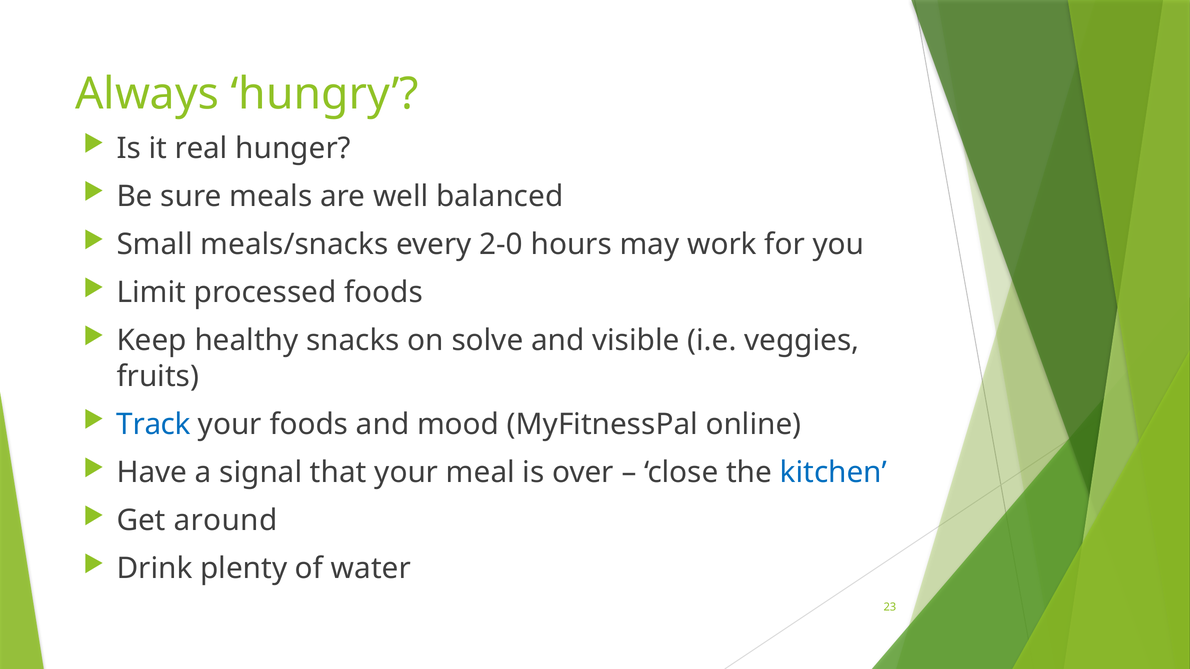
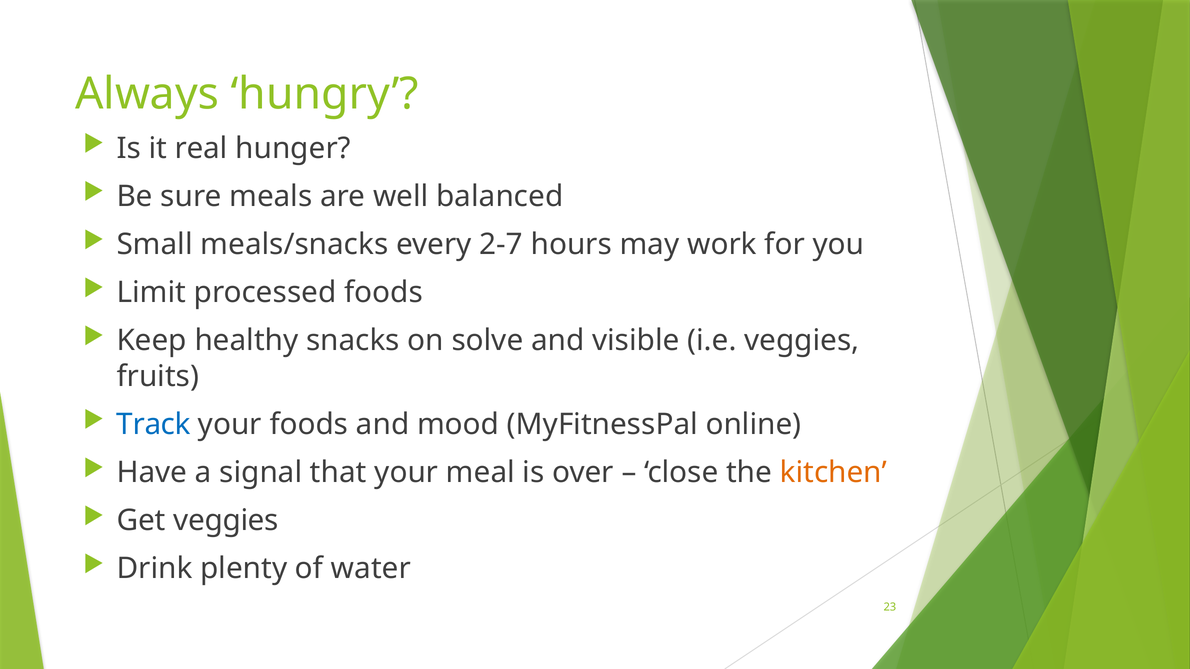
2-0: 2-0 -> 2-7
kitchen colour: blue -> orange
Get around: around -> veggies
